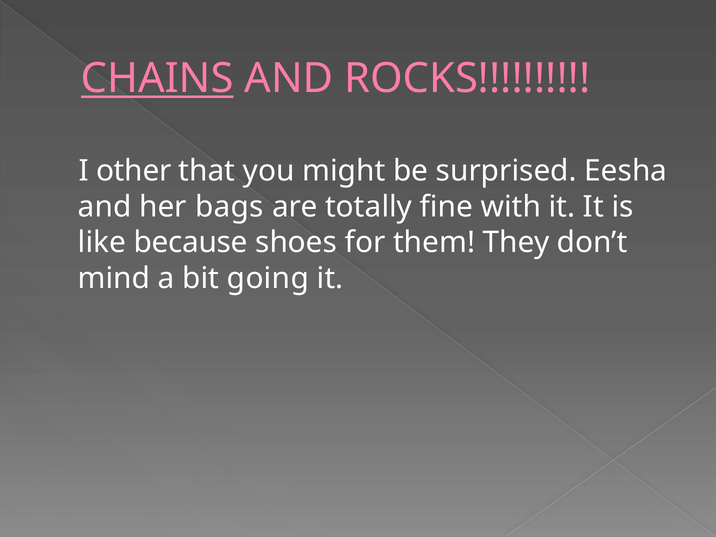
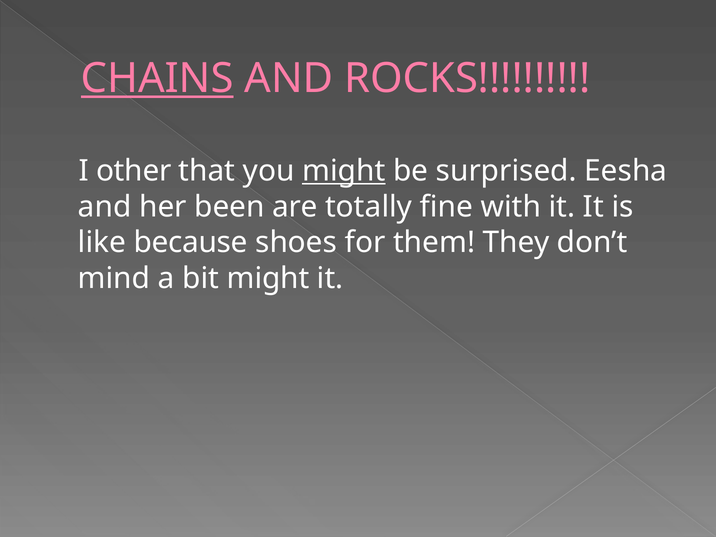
might at (344, 171) underline: none -> present
bags: bags -> been
bit going: going -> might
